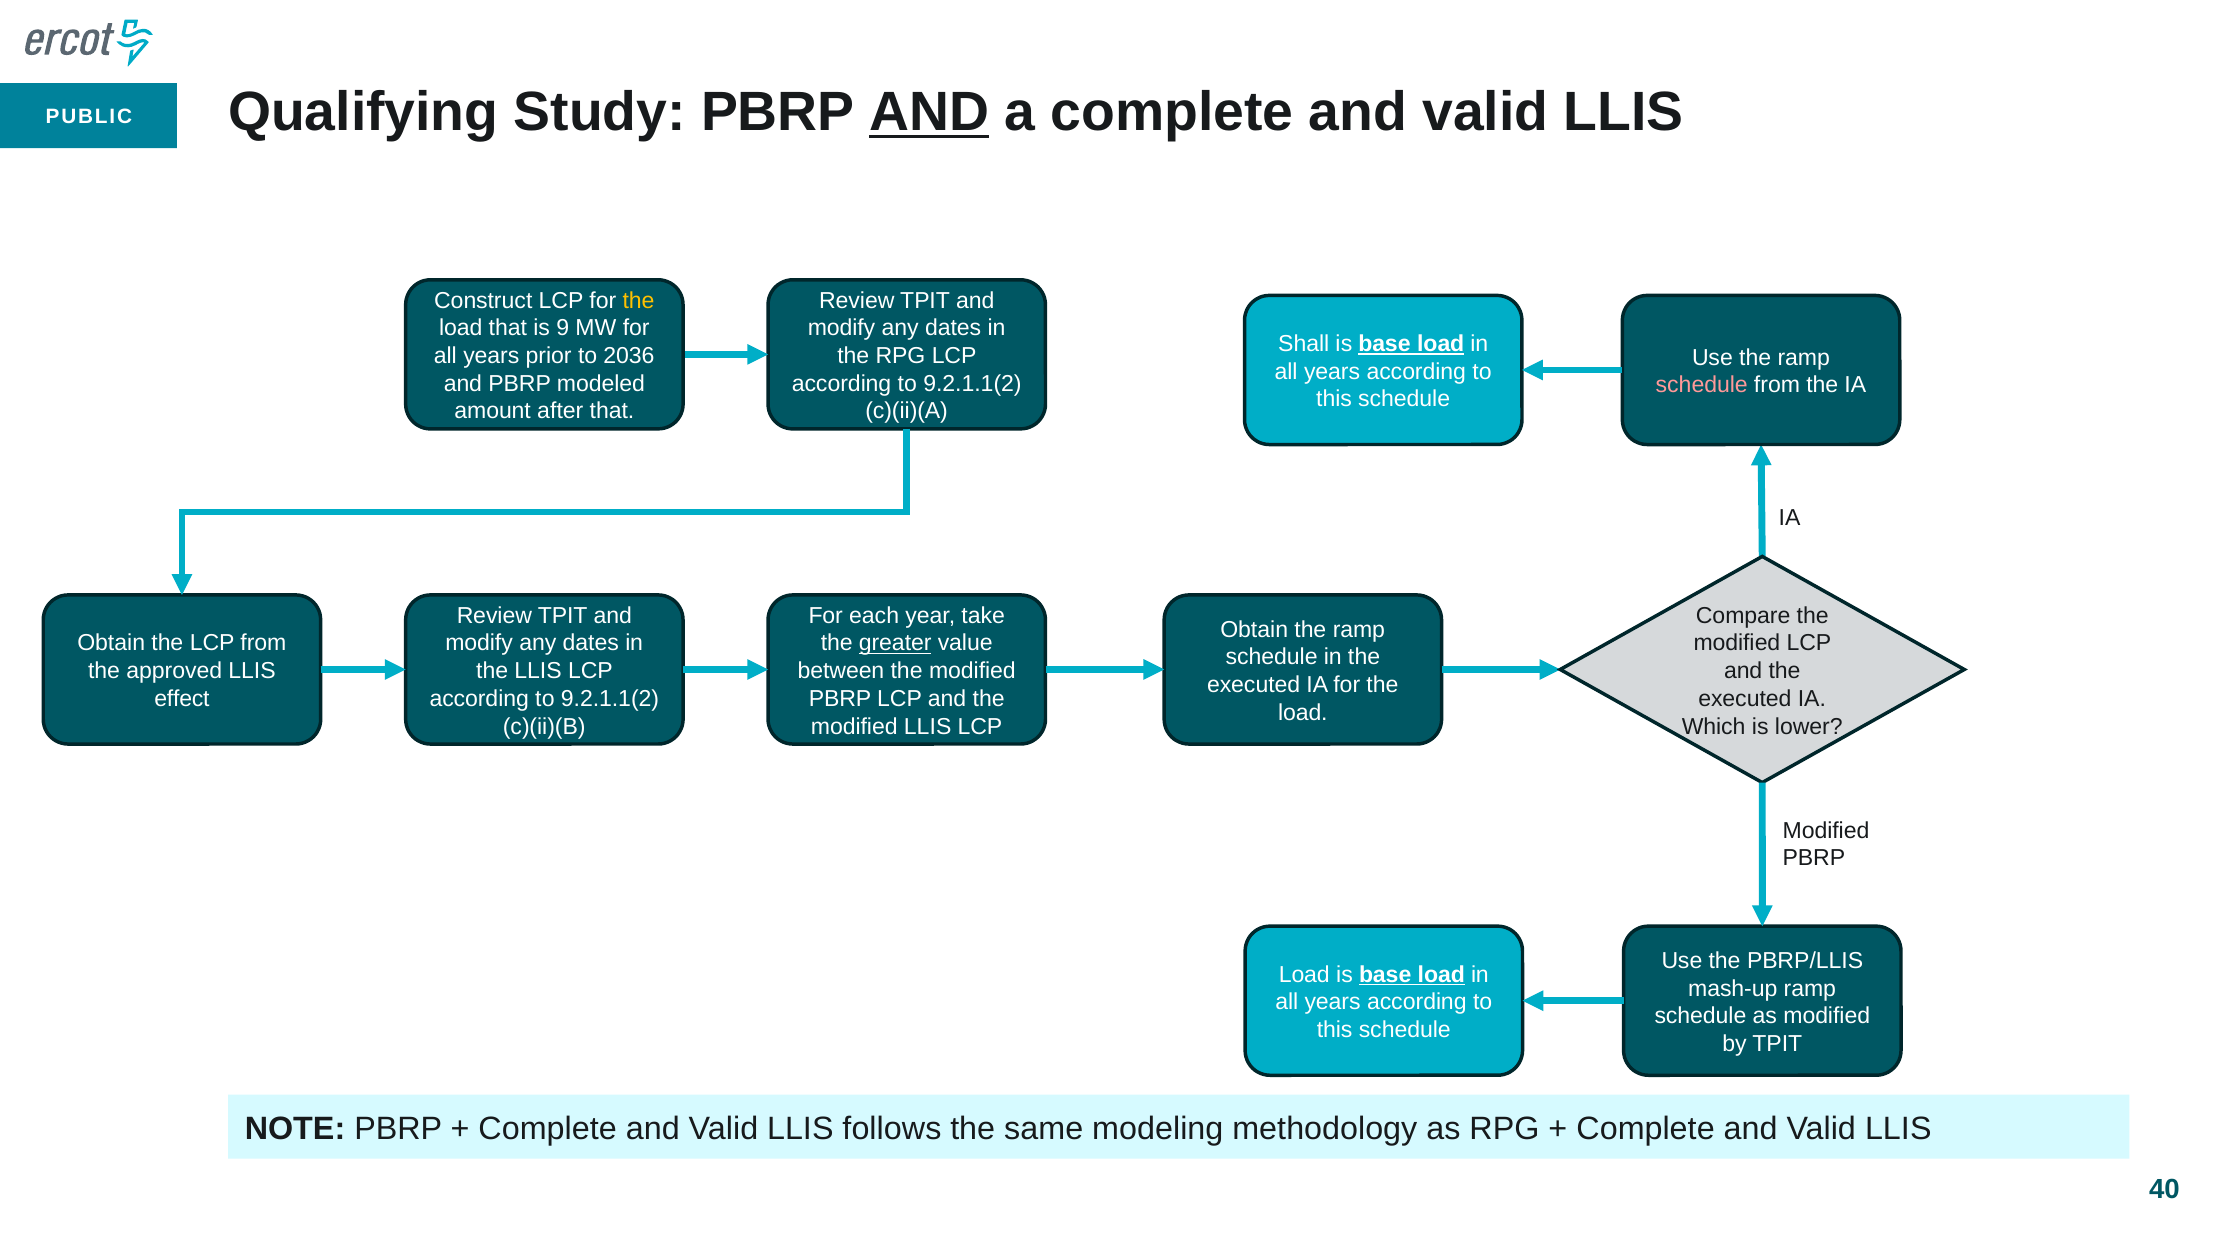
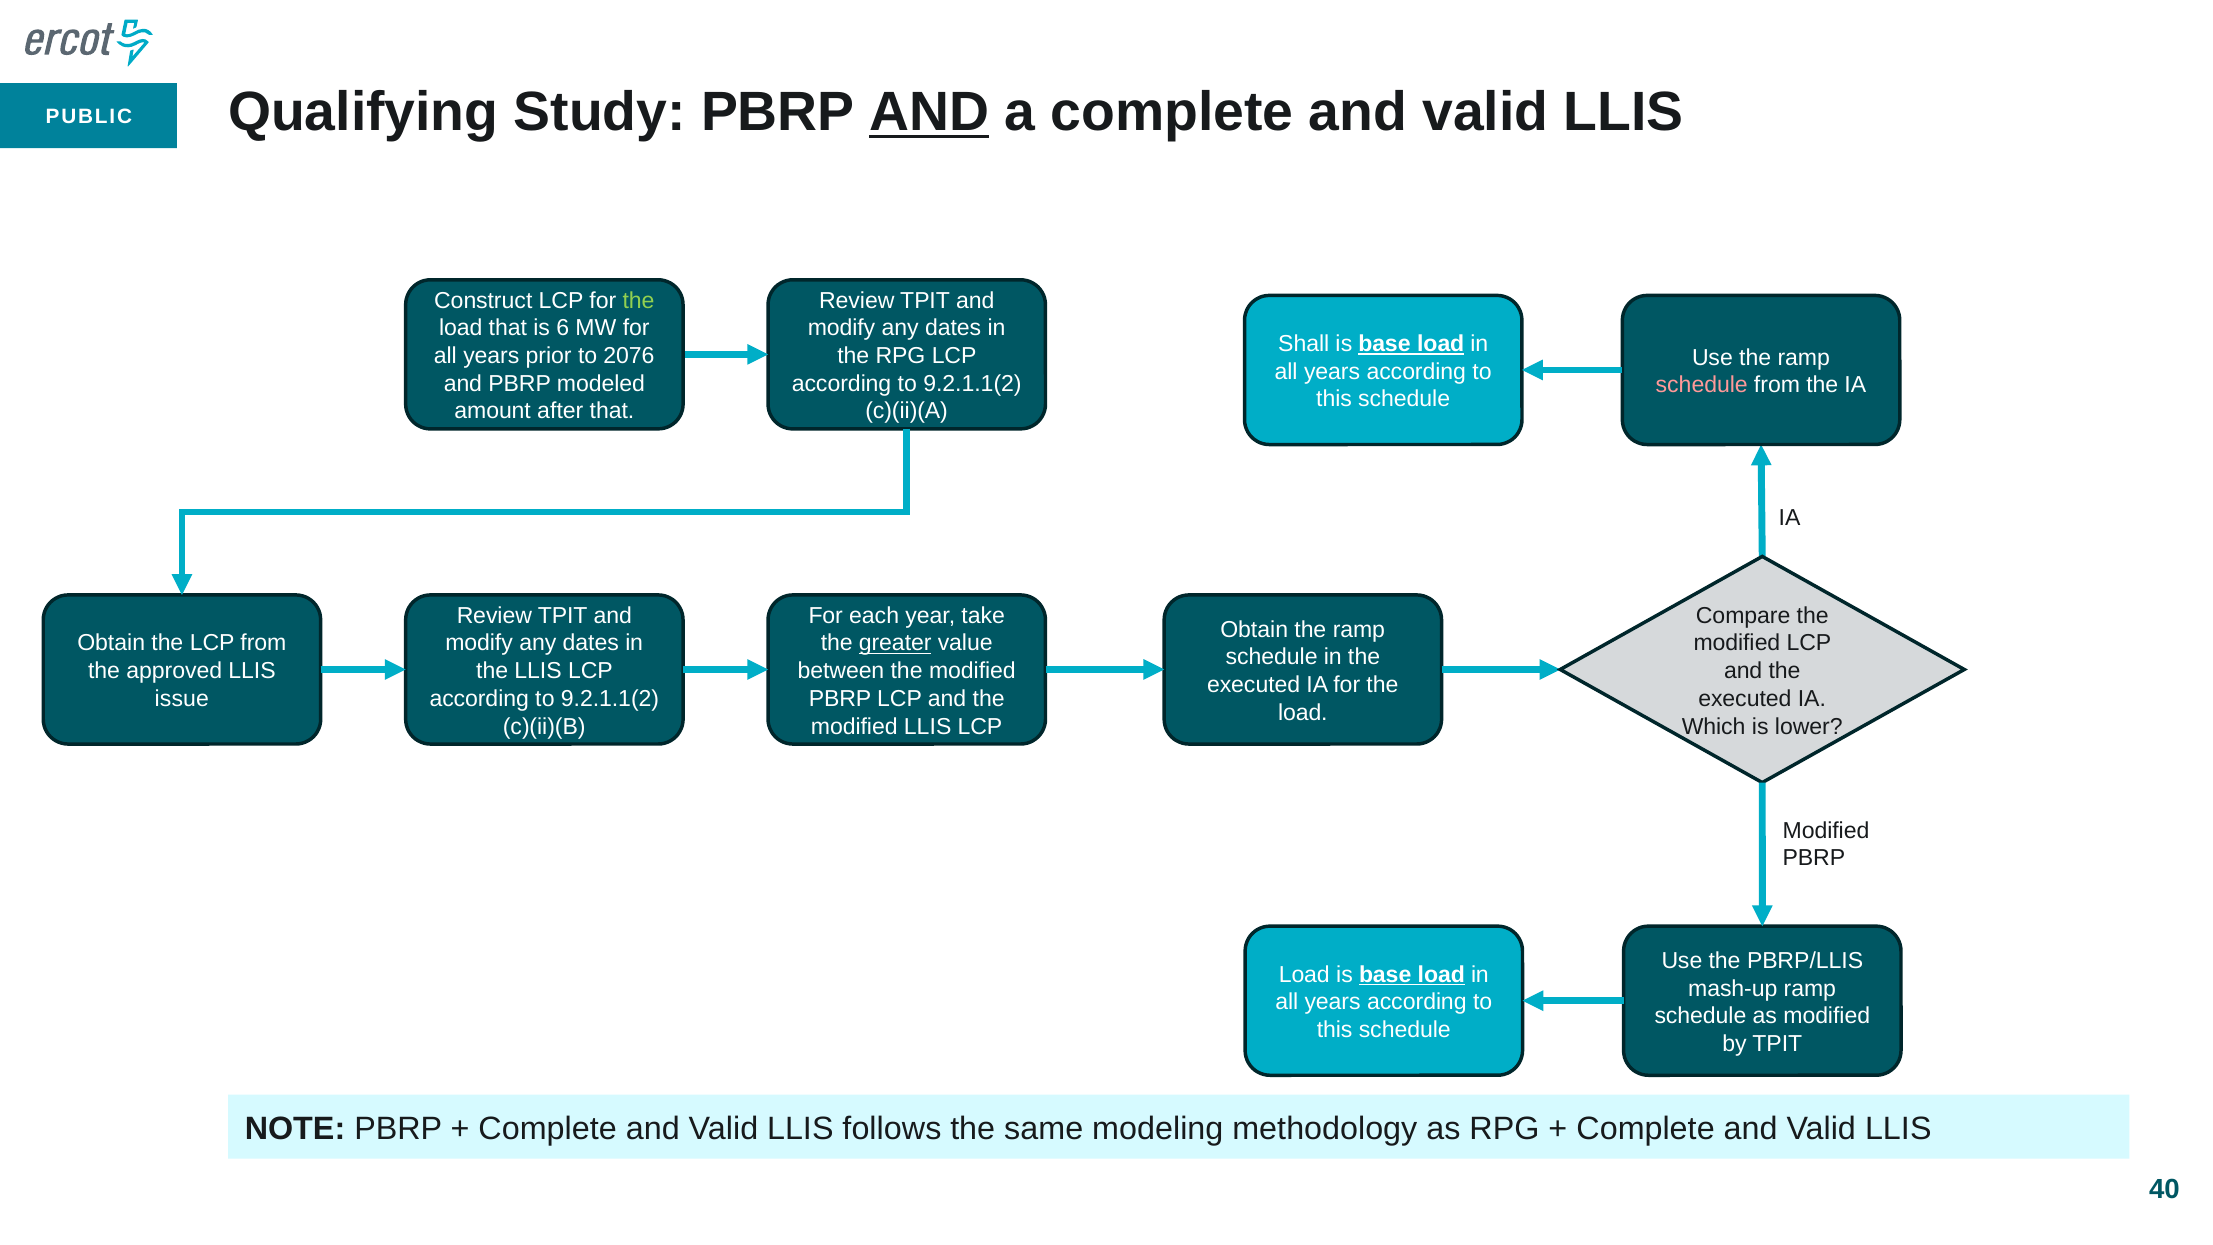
the at (639, 300) colour: yellow -> light green
9: 9 -> 6
2036: 2036 -> 2076
effect: effect -> issue
